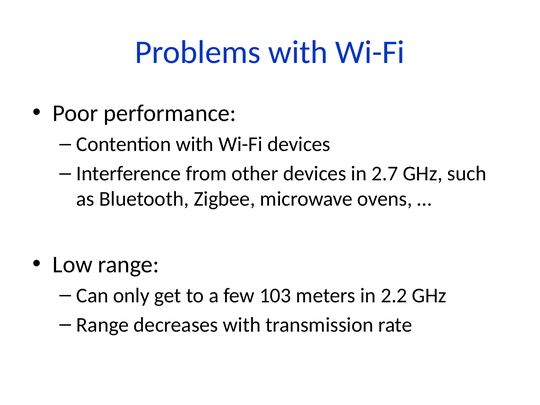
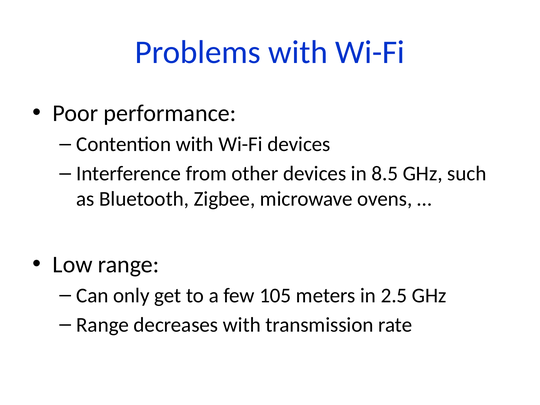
2.7: 2.7 -> 8.5
103: 103 -> 105
2.2: 2.2 -> 2.5
